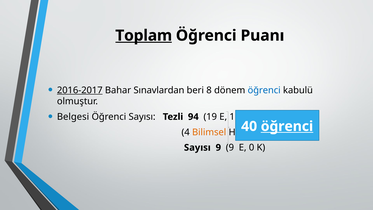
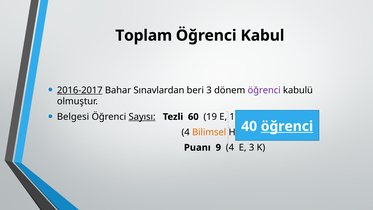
Toplam underline: present -> none
Puanı: Puanı -> Kabul
beri 8: 8 -> 3
öğrenci at (264, 90) colour: blue -> purple
Sayısı at (142, 117) underline: none -> present
94: 94 -> 60
Sayısı at (197, 147): Sayısı -> Puanı
9 9: 9 -> 4
E 0: 0 -> 3
